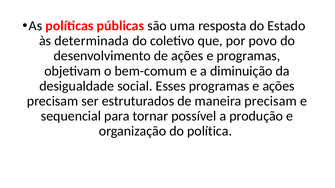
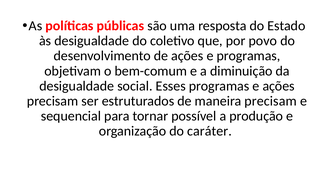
às determinada: determinada -> desigualdade
política: política -> caráter
